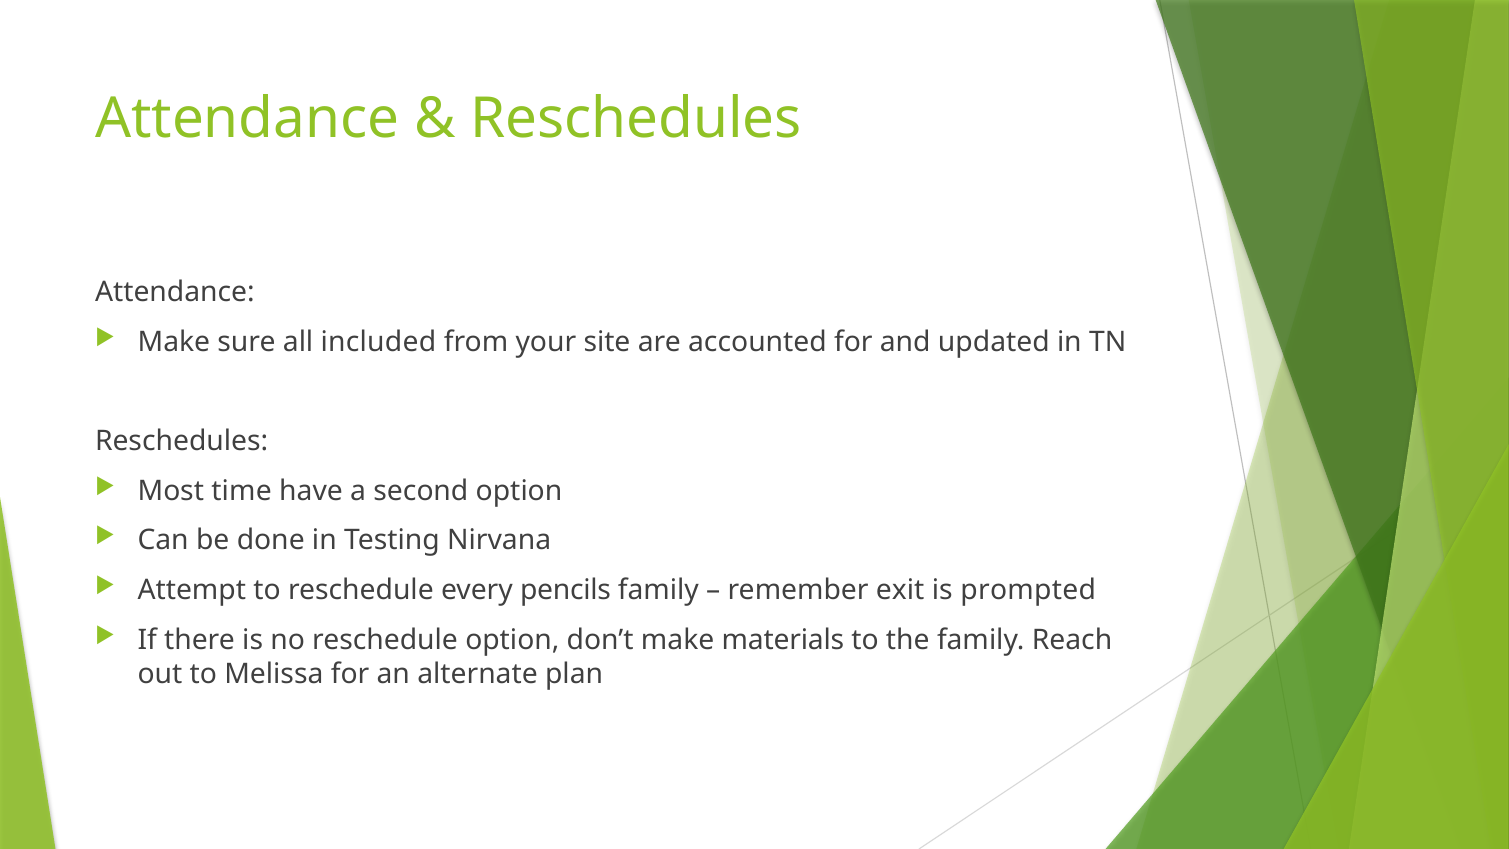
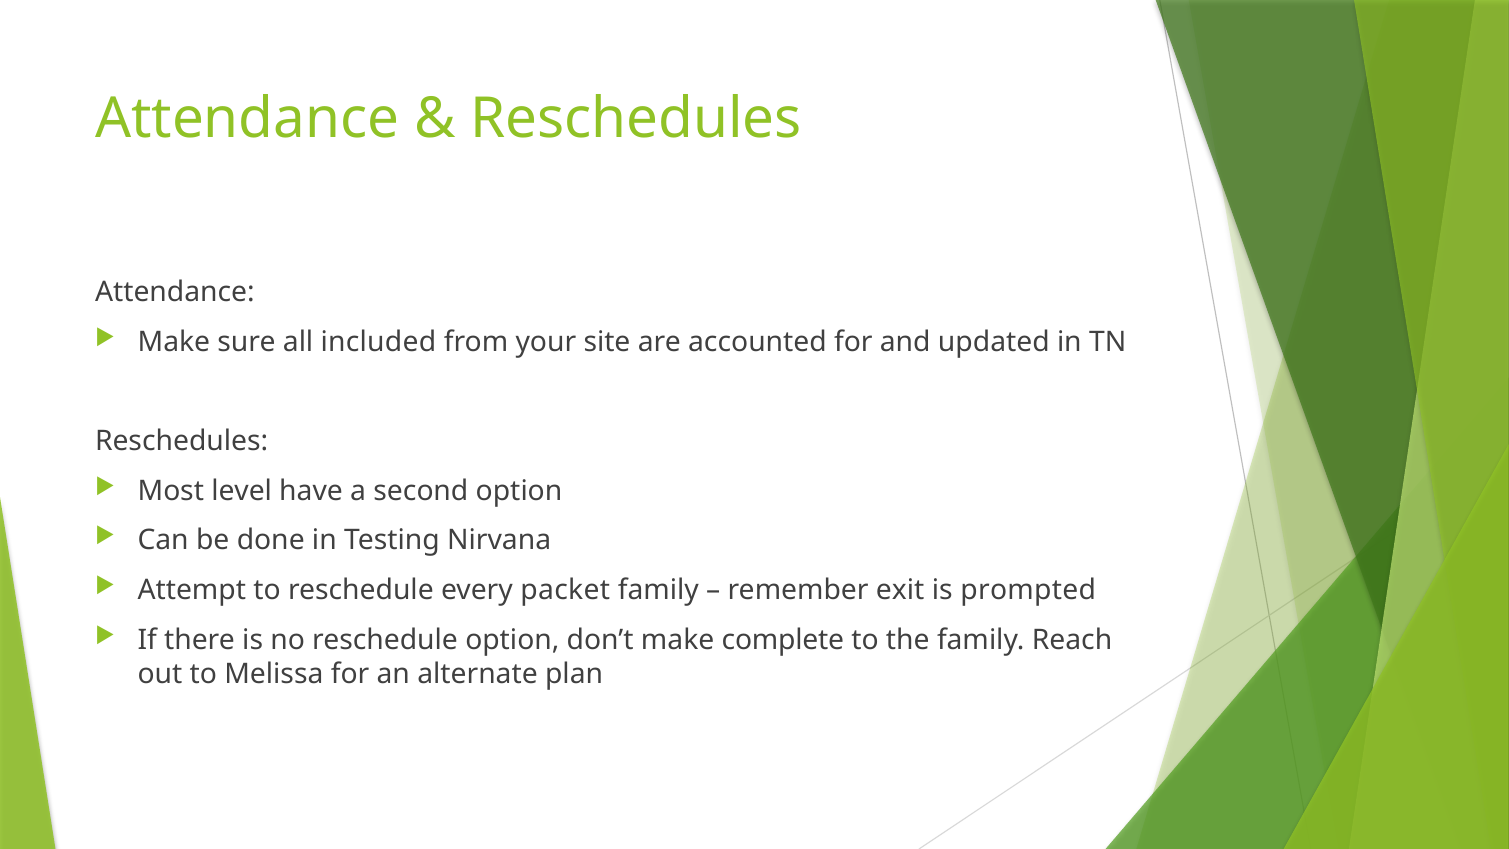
time: time -> level
pencils: pencils -> packet
materials: materials -> complete
